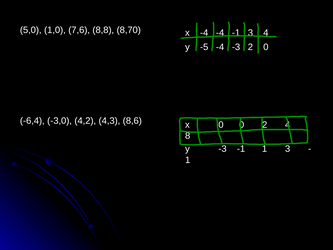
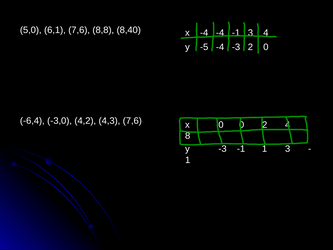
1,0: 1,0 -> 6,1
8,70: 8,70 -> 8,40
4,3 8,6: 8,6 -> 7,6
